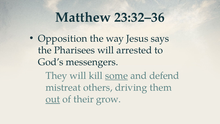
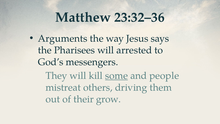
Opposition: Opposition -> Arguments
defend: defend -> people
out underline: present -> none
